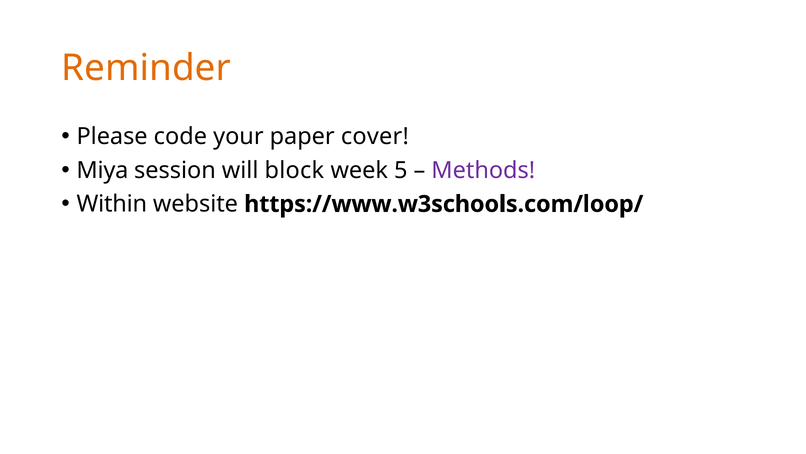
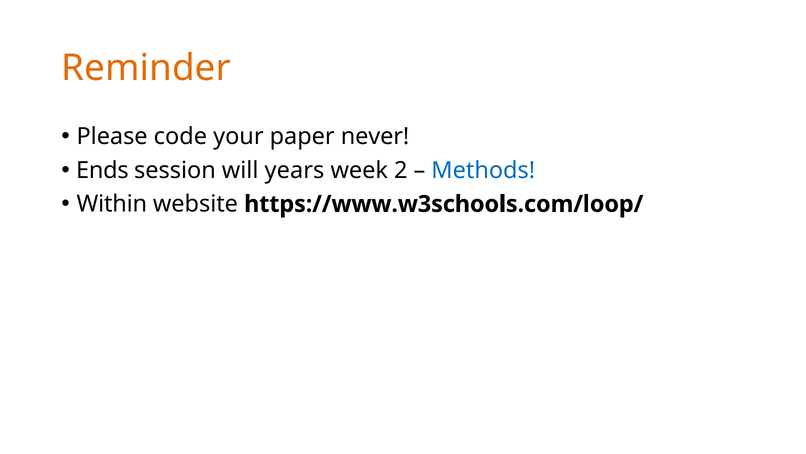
cover: cover -> never
Miya: Miya -> Ends
block: block -> years
5: 5 -> 2
Methods colour: purple -> blue
